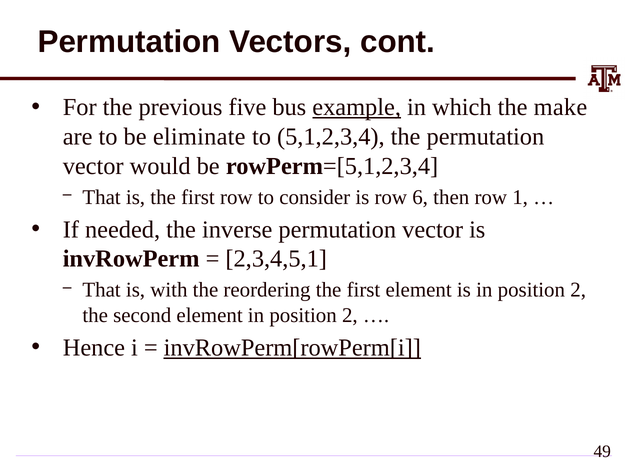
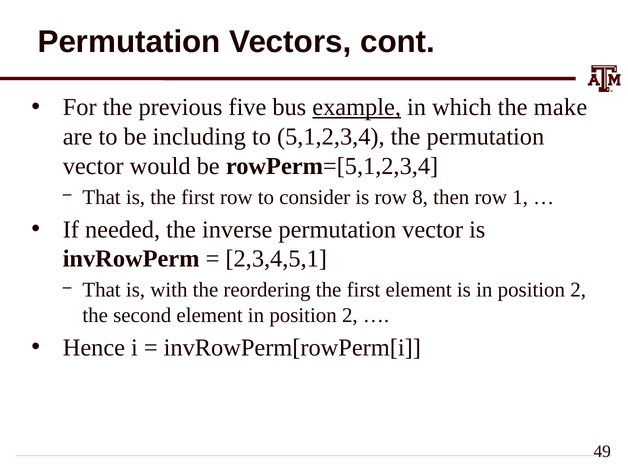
eliminate: eliminate -> including
6: 6 -> 8
invRowPerm[rowPerm[i underline: present -> none
